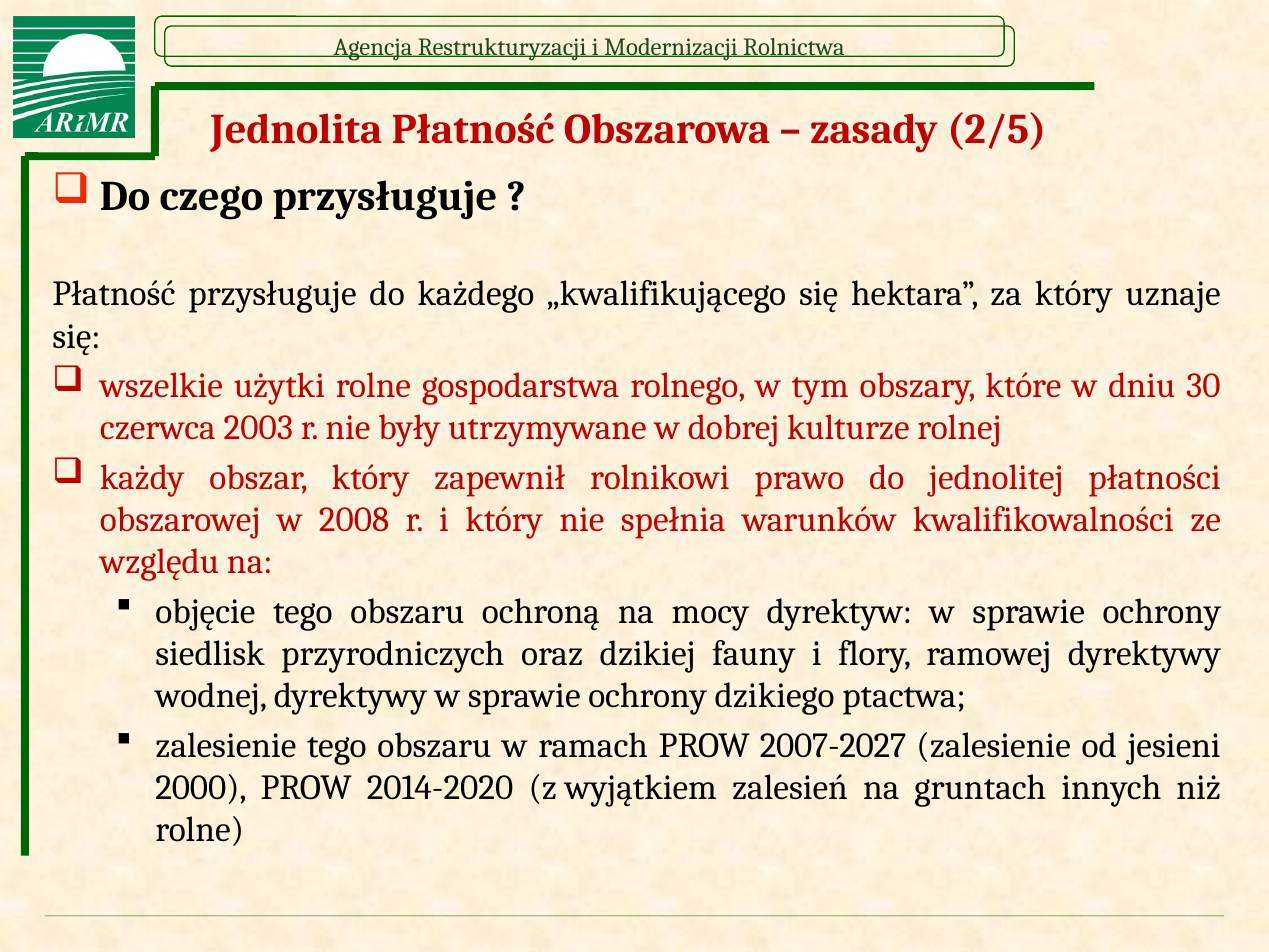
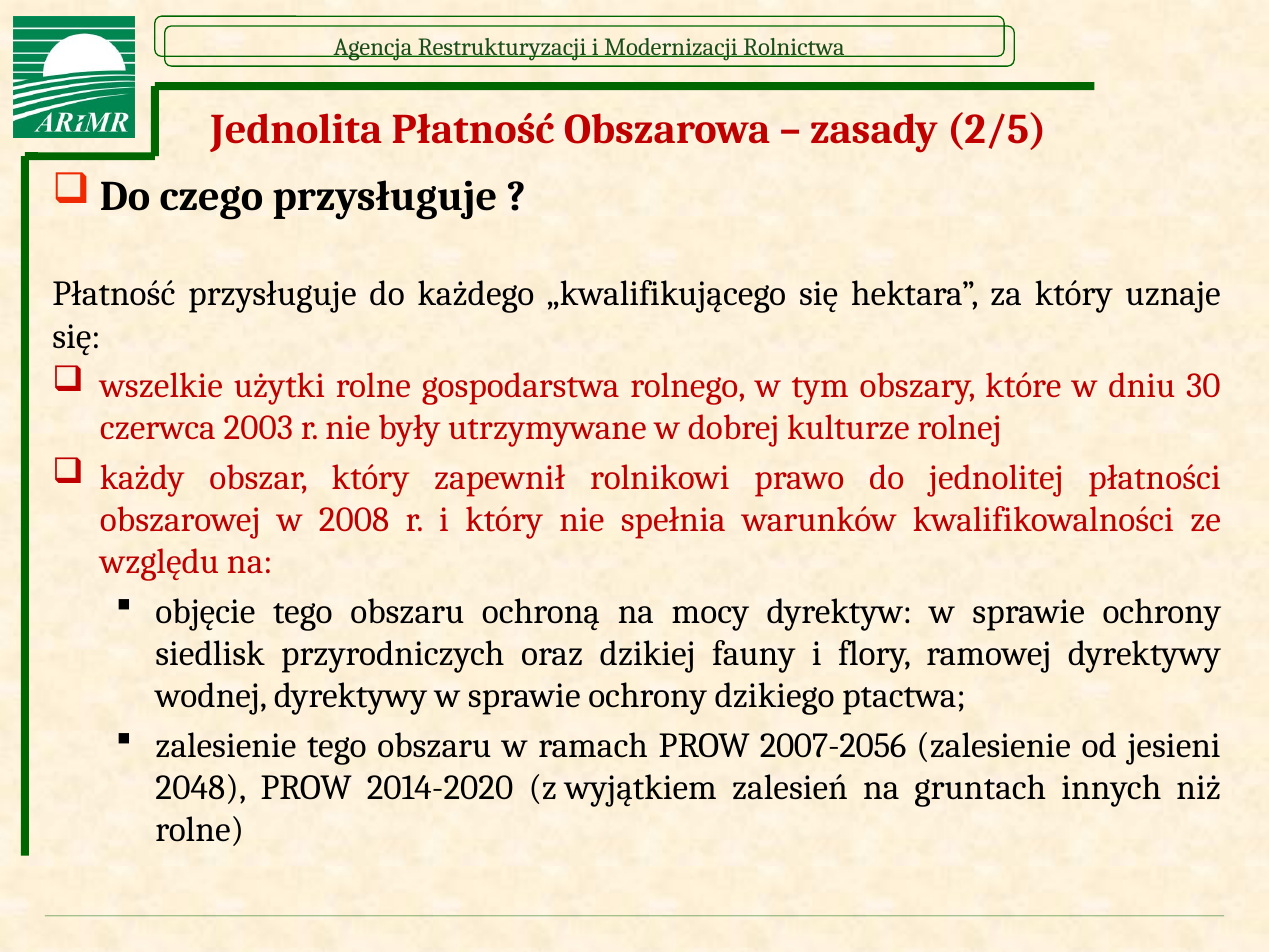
2007-2027: 2007-2027 -> 2007-2056
2000: 2000 -> 2048
